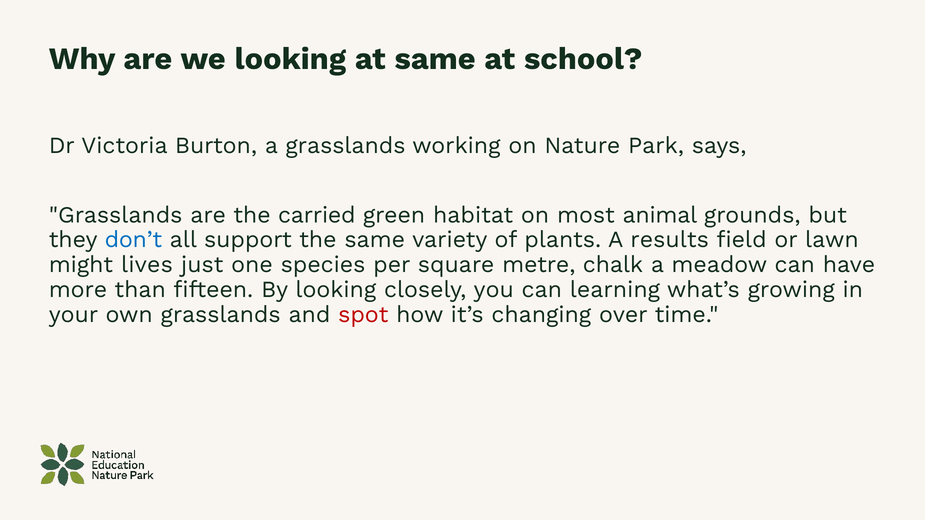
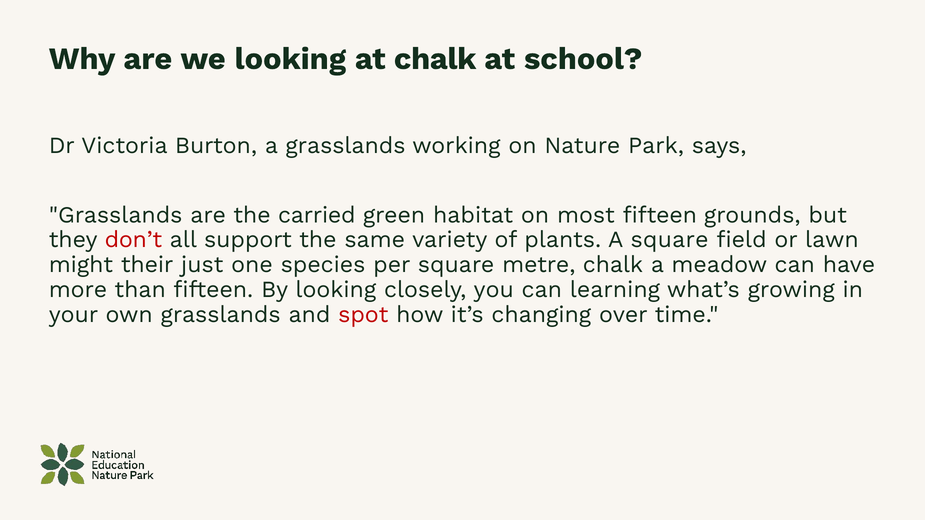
at same: same -> chalk
most animal: animal -> fifteen
don’t colour: blue -> red
A results: results -> square
lives: lives -> their
